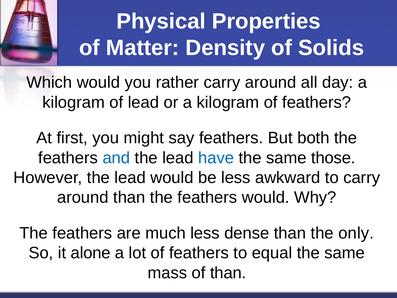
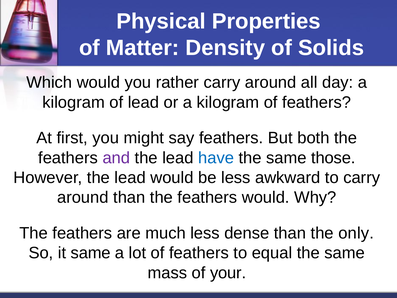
and colour: blue -> purple
it alone: alone -> same
of than: than -> your
